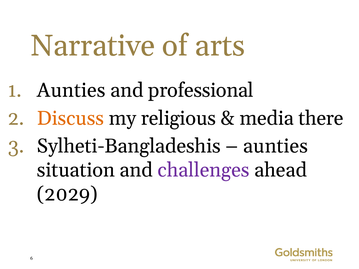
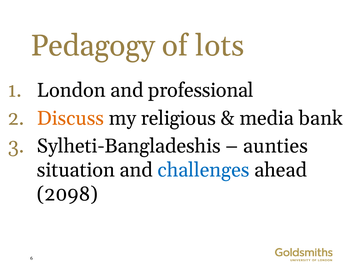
Narrative: Narrative -> Pedagogy
arts: arts -> lots
Aunties at (71, 90): Aunties -> London
there: there -> bank
challenges colour: purple -> blue
2029: 2029 -> 2098
